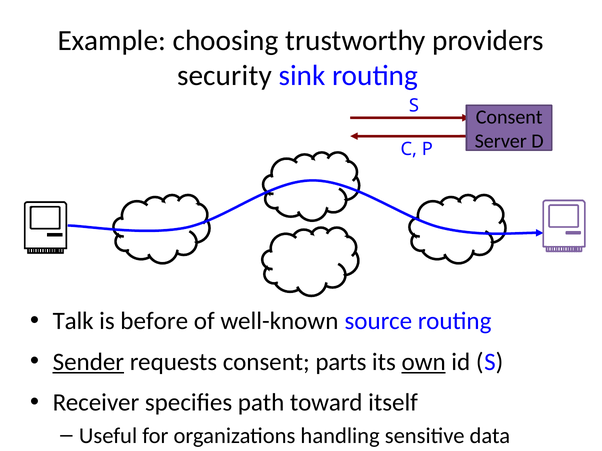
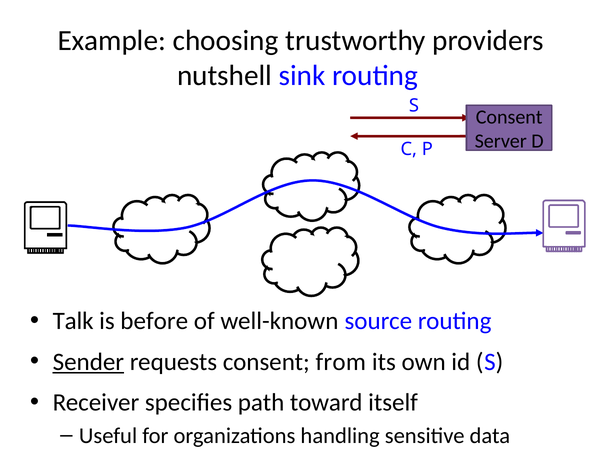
security: security -> nutshell
parts: parts -> from
own underline: present -> none
